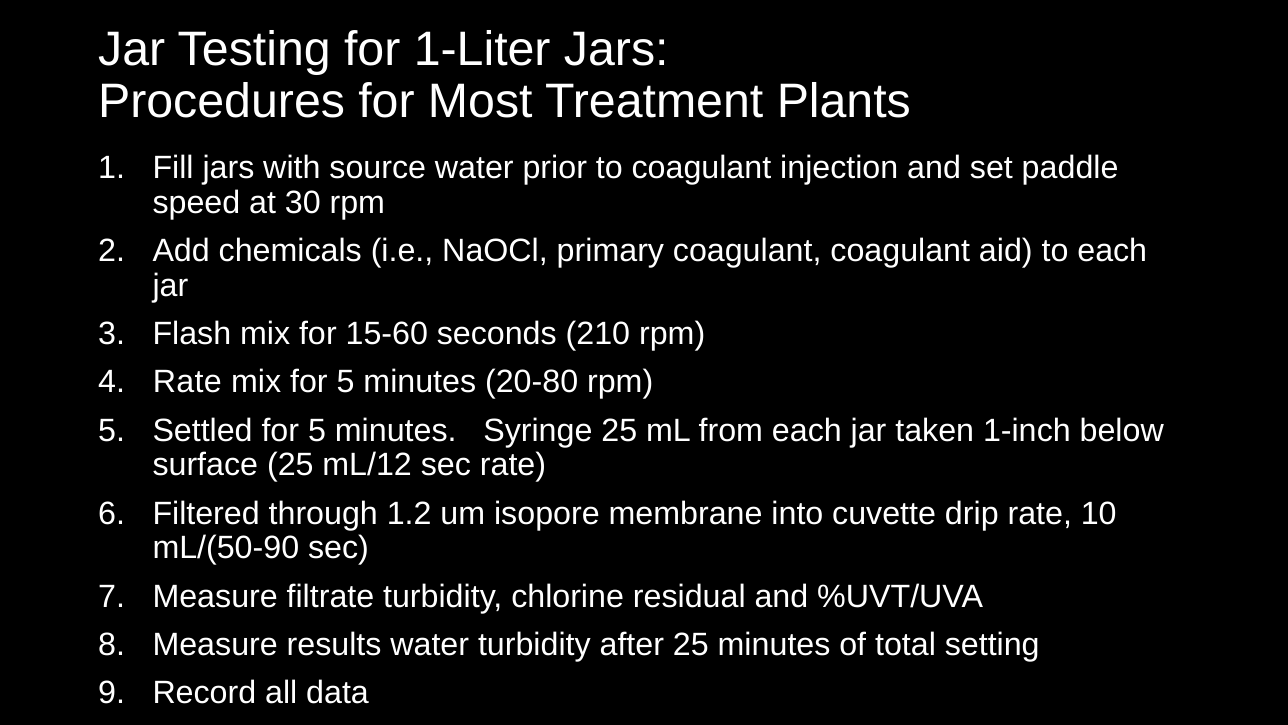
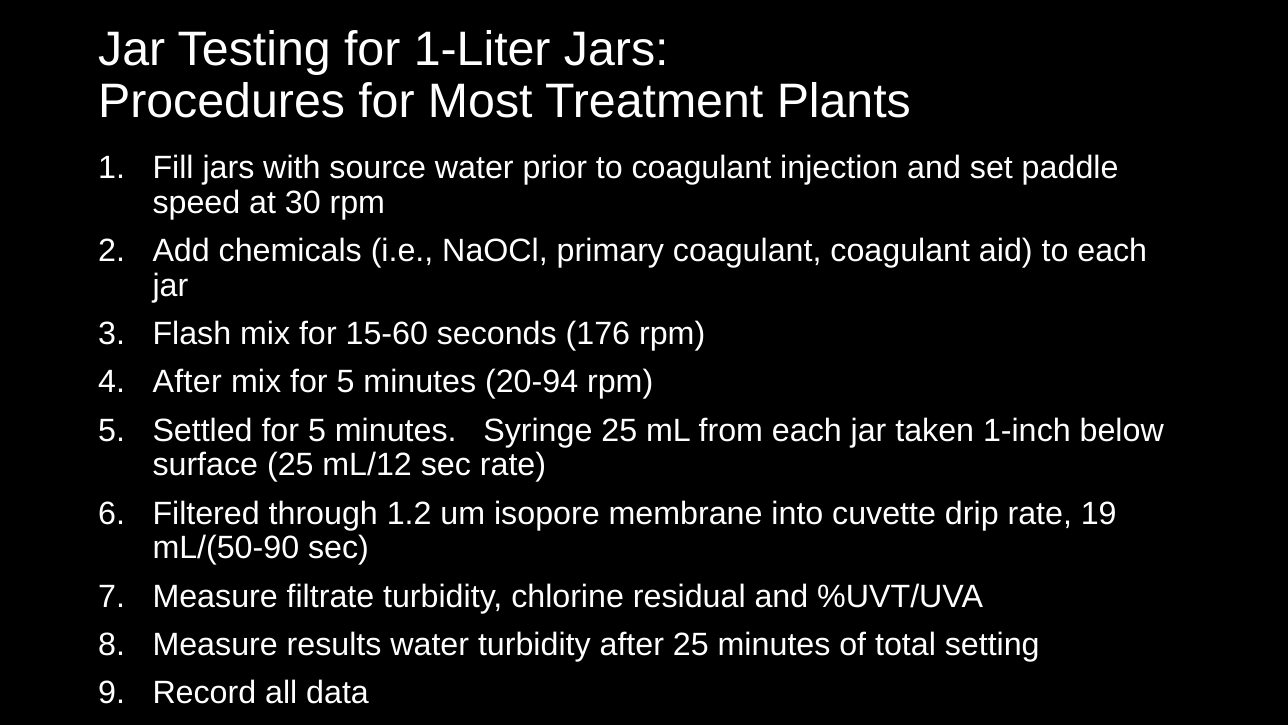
210: 210 -> 176
Rate at (187, 382): Rate -> After
20-80: 20-80 -> 20-94
10: 10 -> 19
